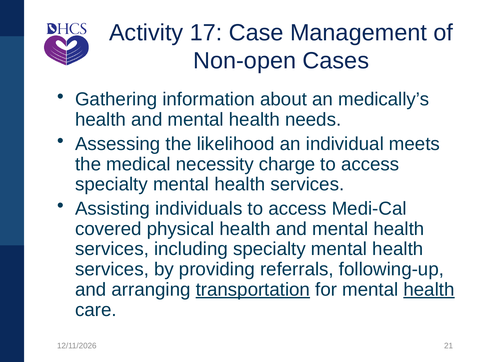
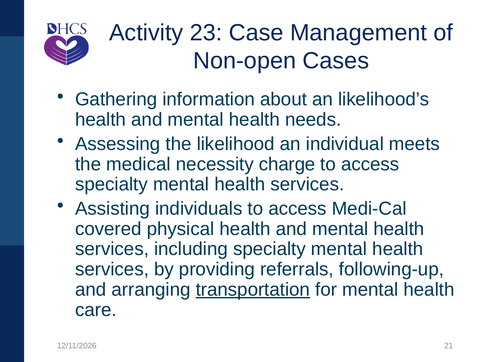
17: 17 -> 23
medically’s: medically’s -> likelihood’s
health at (429, 289) underline: present -> none
